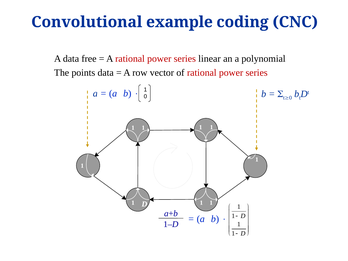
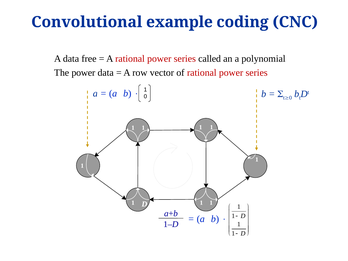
linear: linear -> called
The points: points -> power
